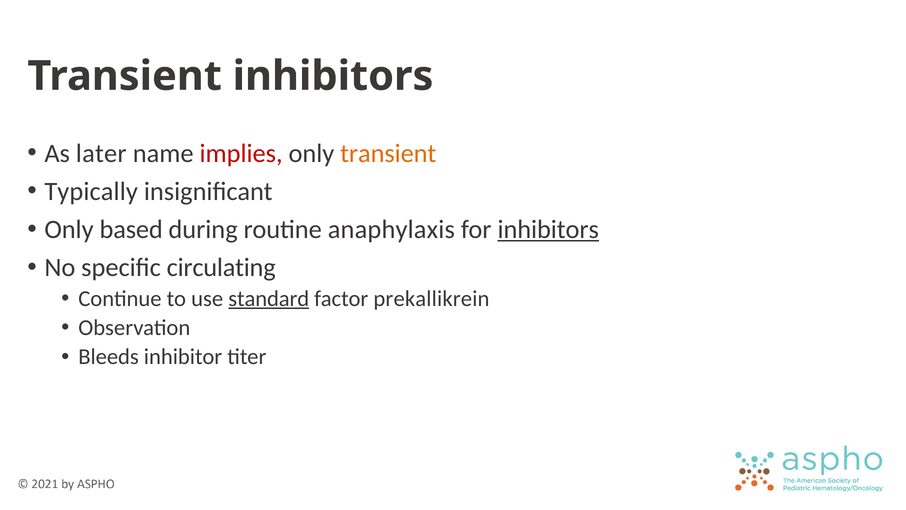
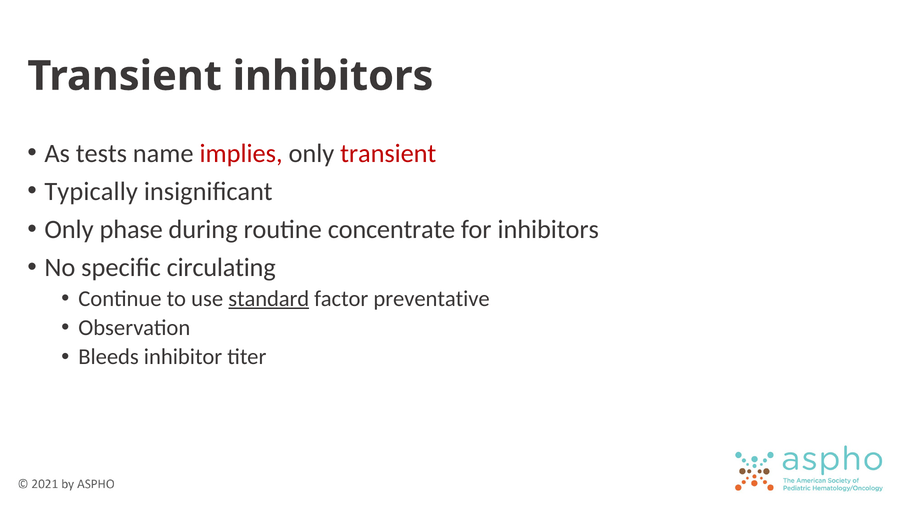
later: later -> tests
transient at (388, 153) colour: orange -> red
based: based -> phase
anaphylaxis: anaphylaxis -> concentrate
inhibitors at (548, 229) underline: present -> none
prekallikrein: prekallikrein -> preventative
